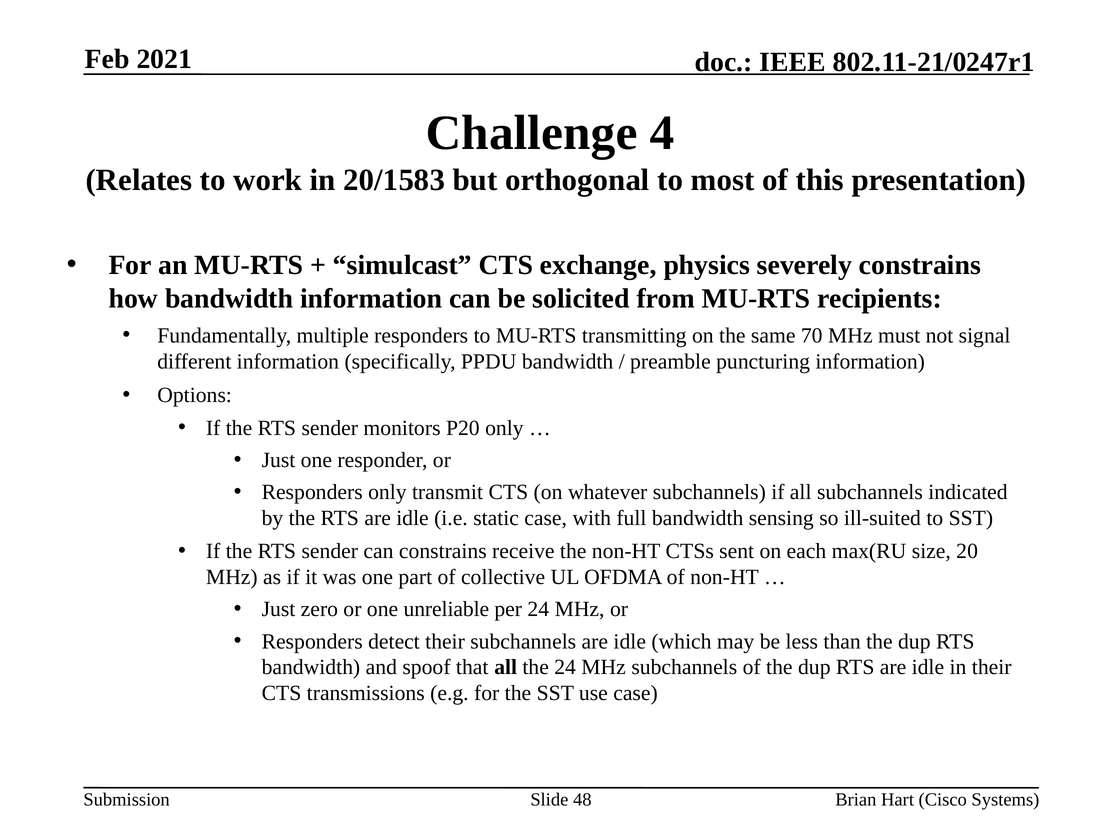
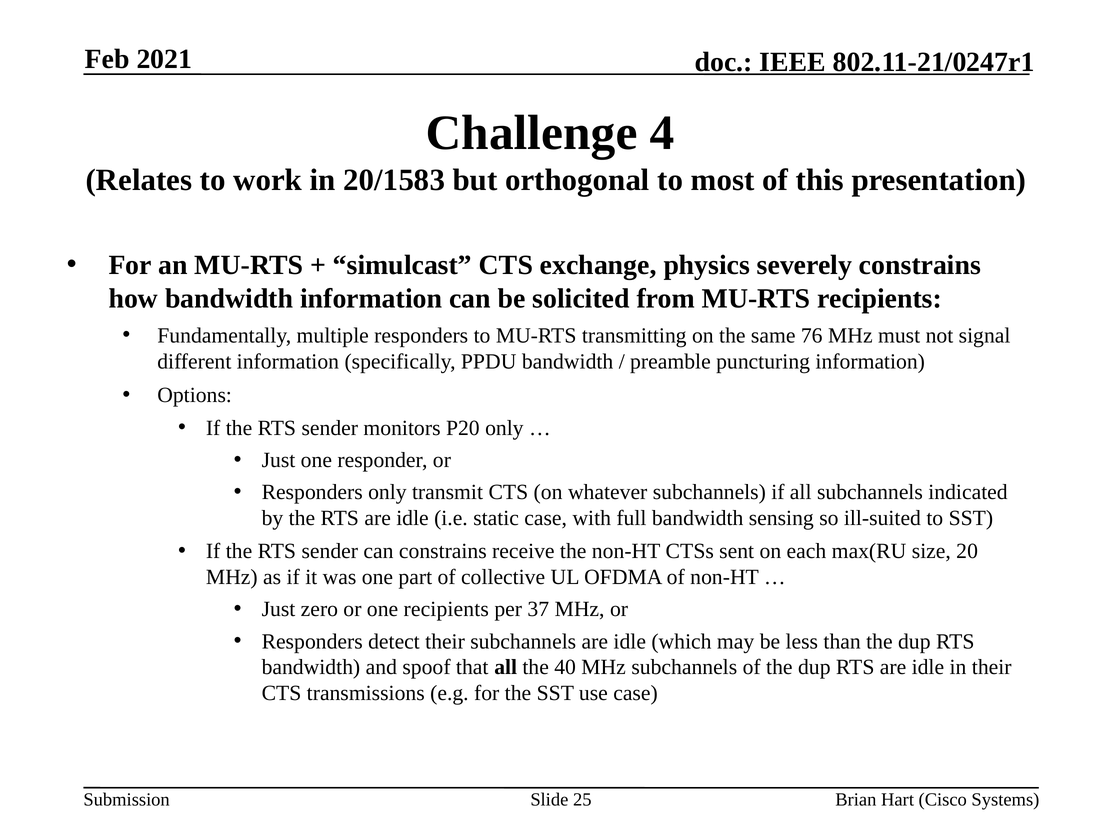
70: 70 -> 76
one unreliable: unreliable -> recipients
per 24: 24 -> 37
the 24: 24 -> 40
48: 48 -> 25
